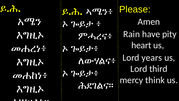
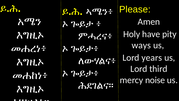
Rain: Rain -> Holy
heart: heart -> ways
think: think -> noise
